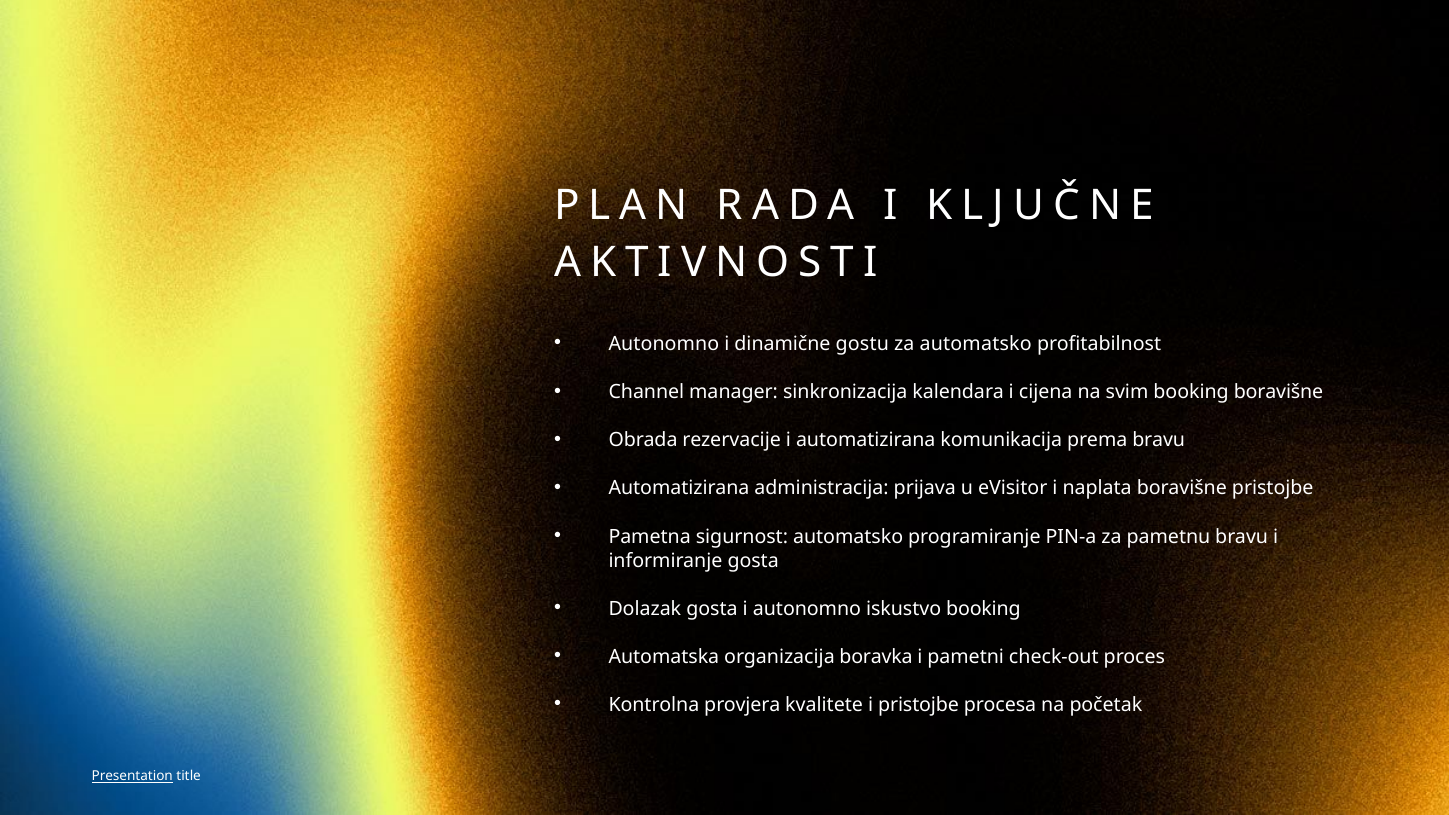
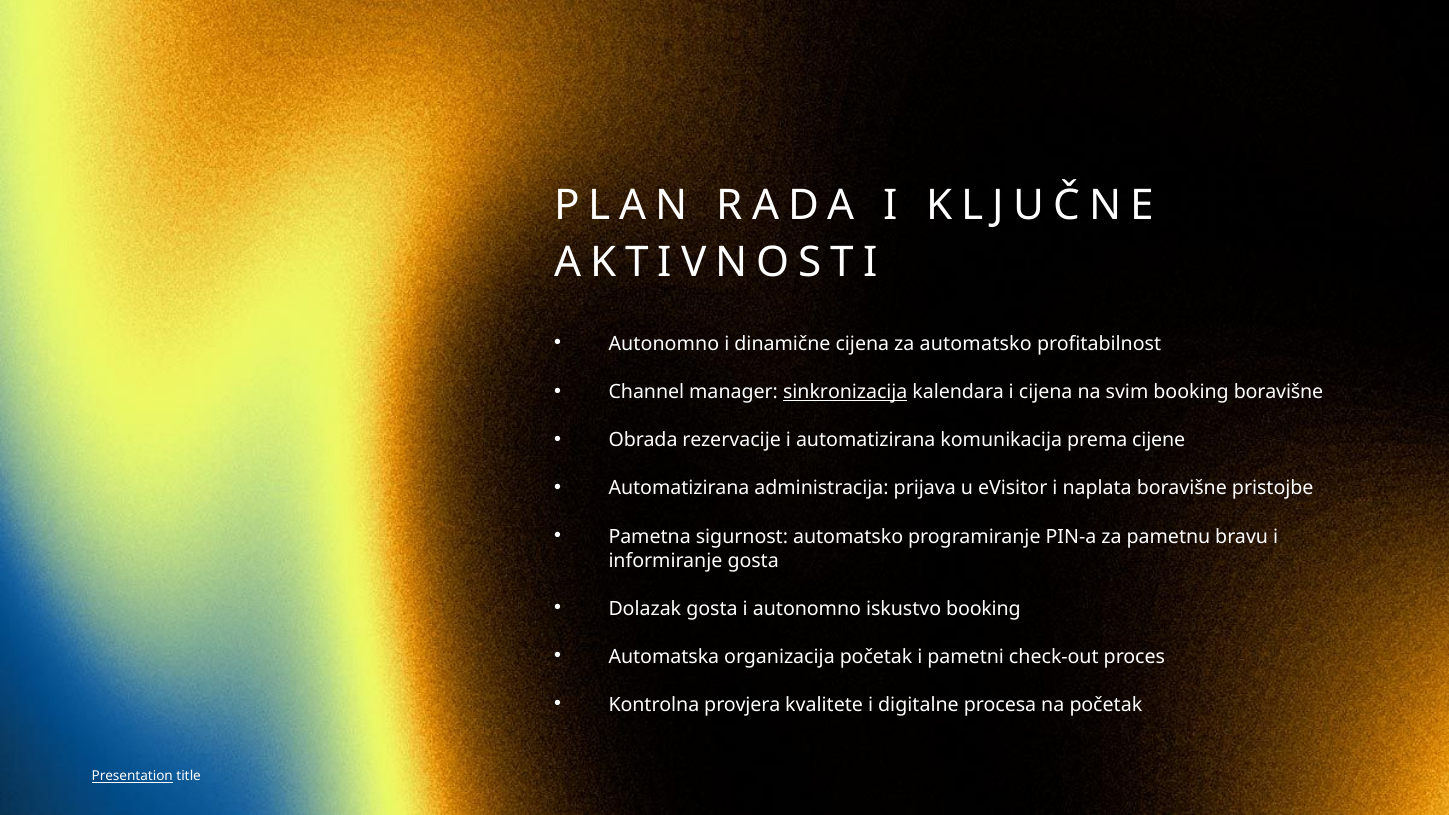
dinamične gostu: gostu -> cijena
sinkronizacija underline: none -> present
prema bravu: bravu -> cijene
organizacija boravka: boravka -> početak
i pristojbe: pristojbe -> digitalne
